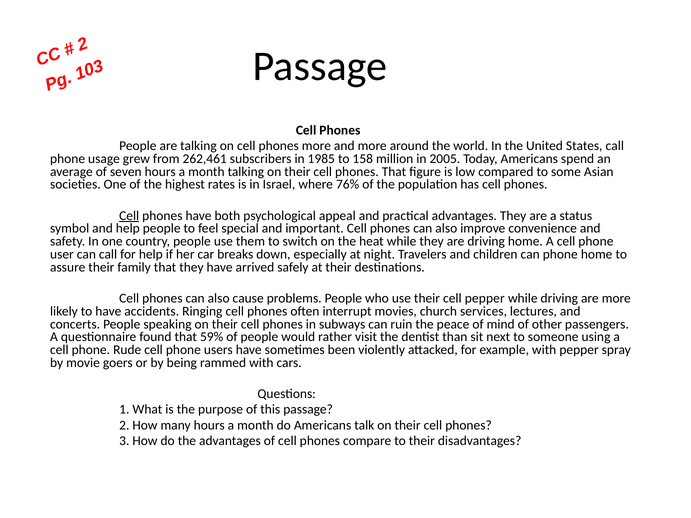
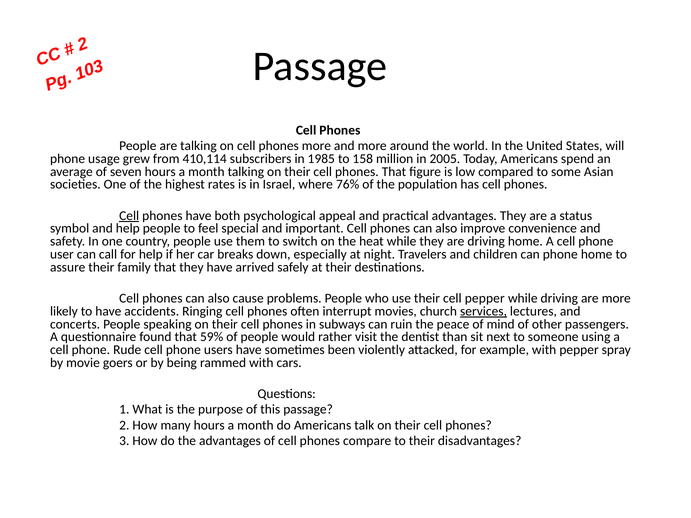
States call: call -> will
262,461: 262,461 -> 410,114
services underline: none -> present
